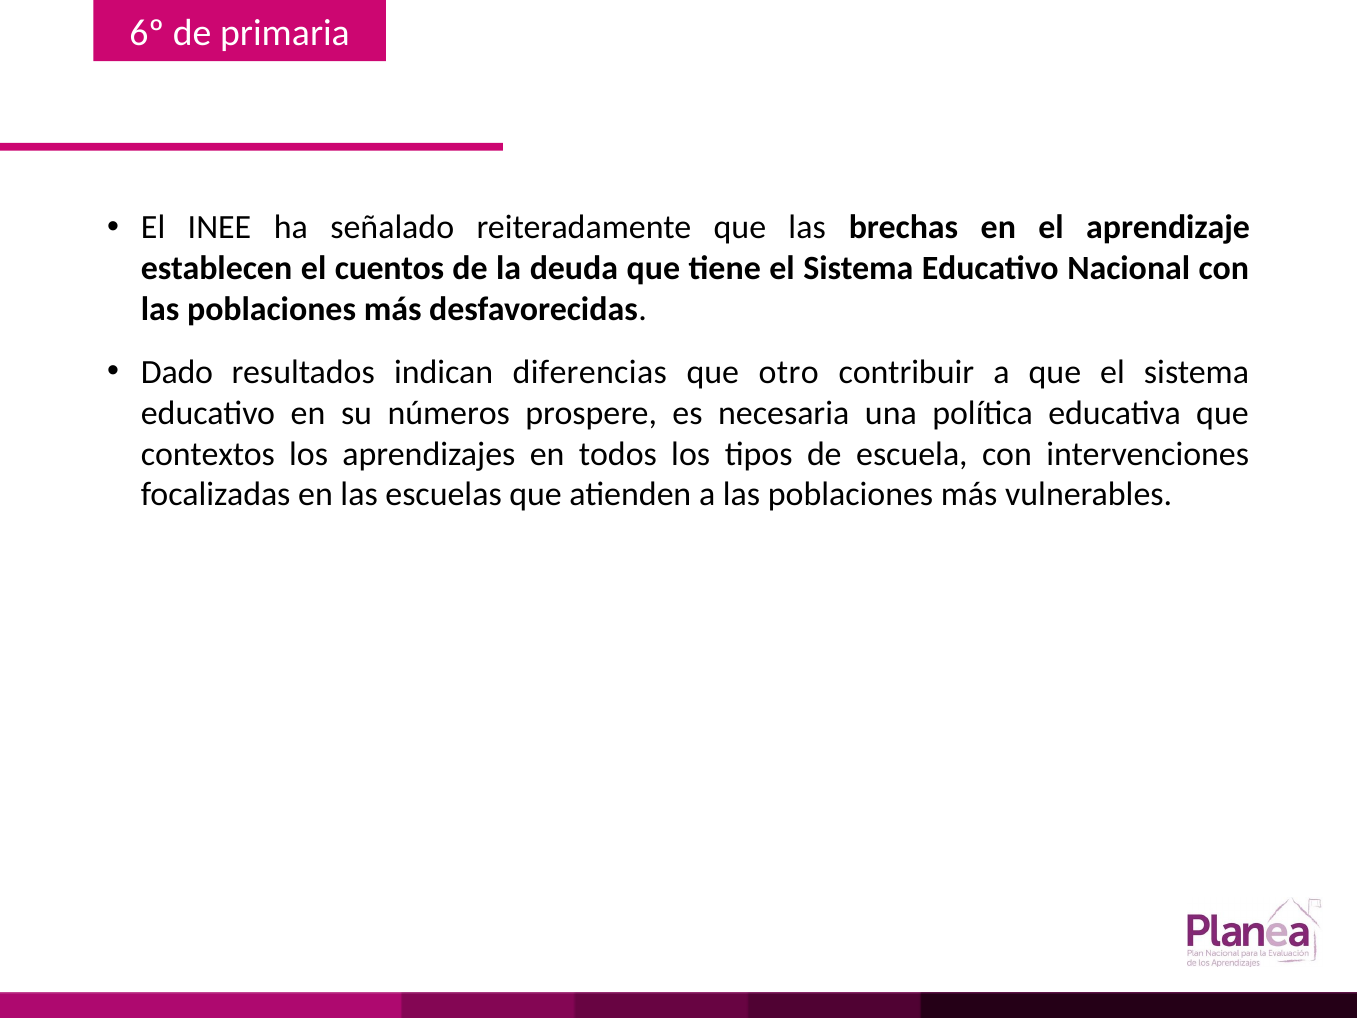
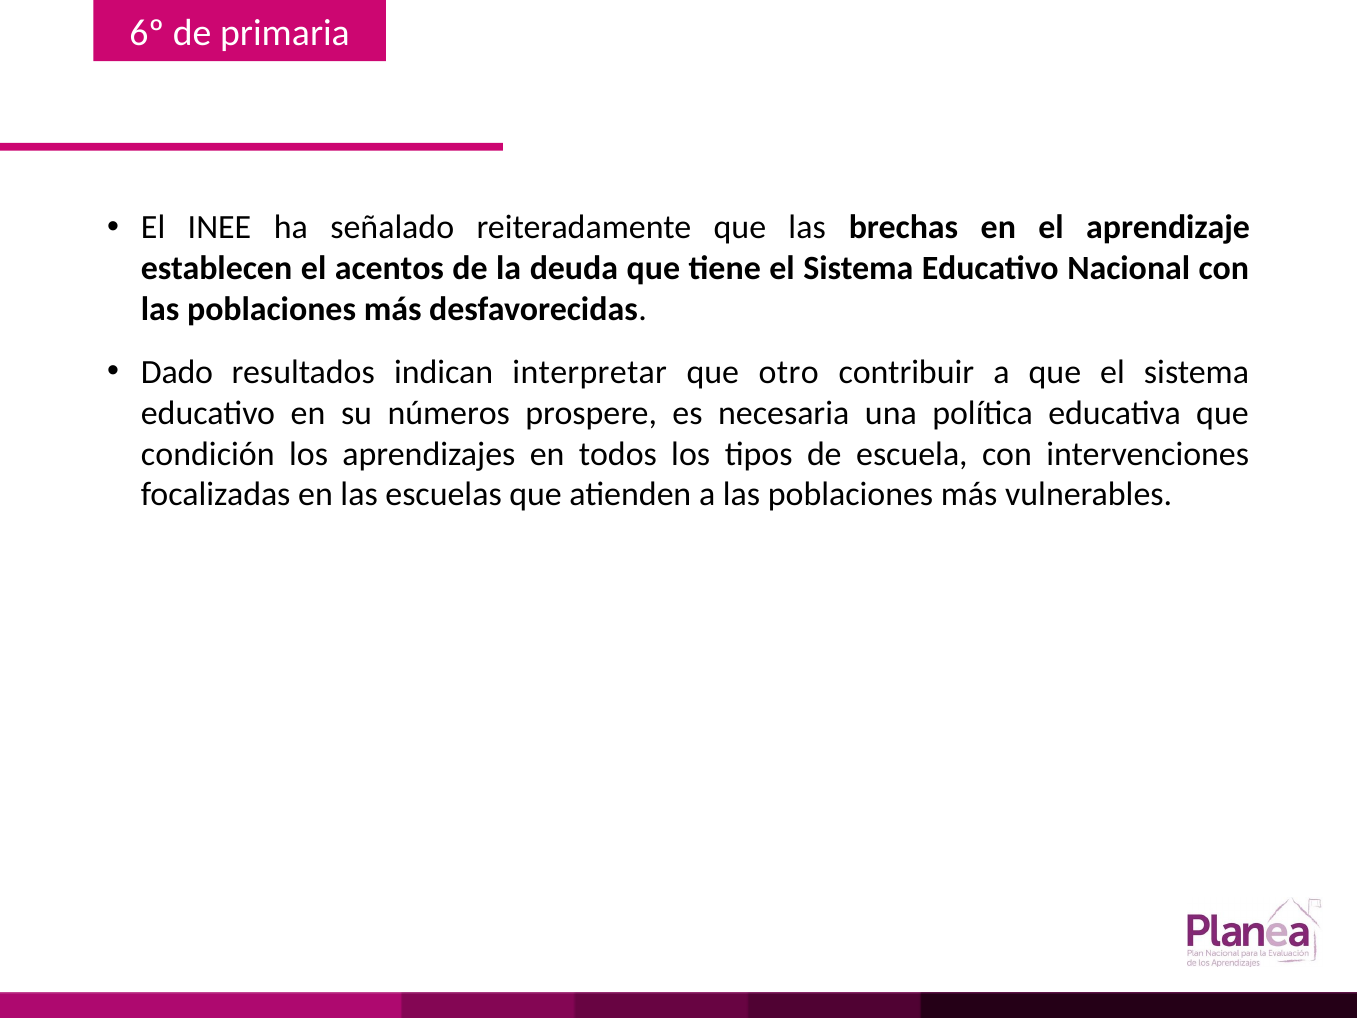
cuentos: cuentos -> acentos
diferencias: diferencias -> interpretar
contextos: contextos -> condición
